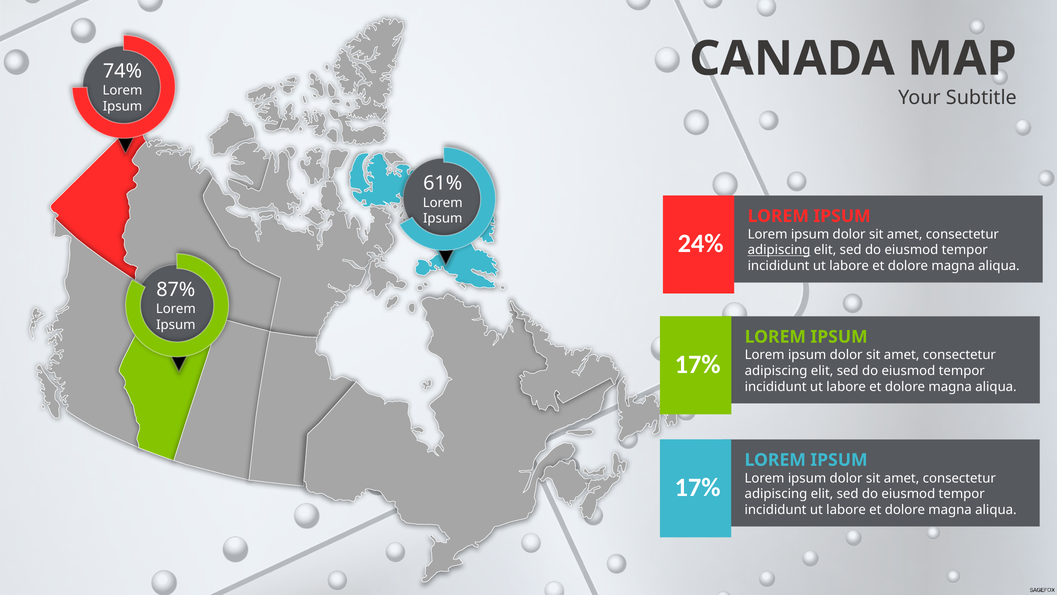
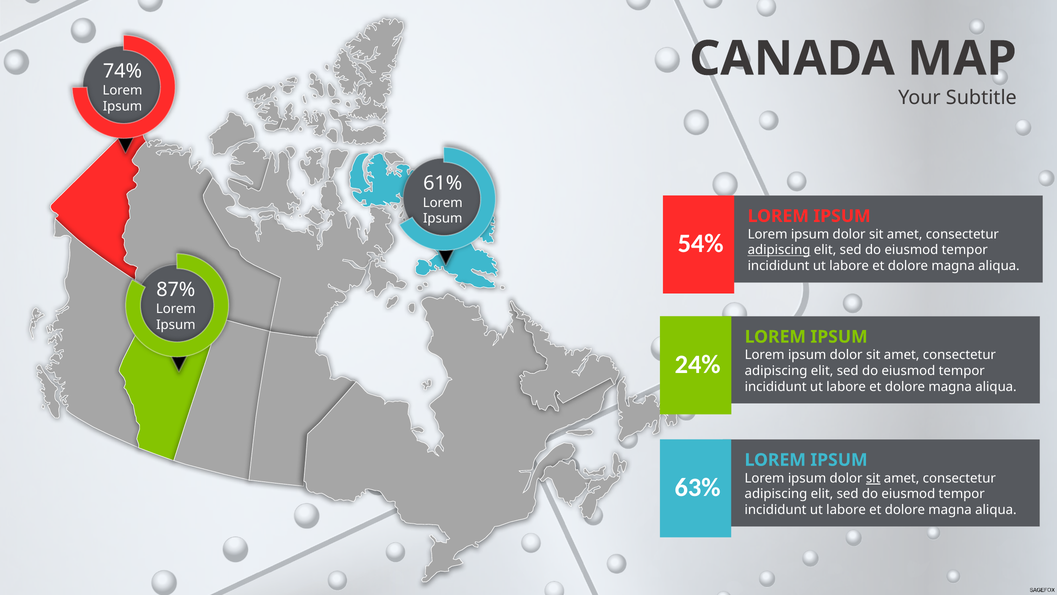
24%: 24% -> 54%
17% at (698, 364): 17% -> 24%
sit at (873, 478) underline: none -> present
17% at (698, 487): 17% -> 63%
